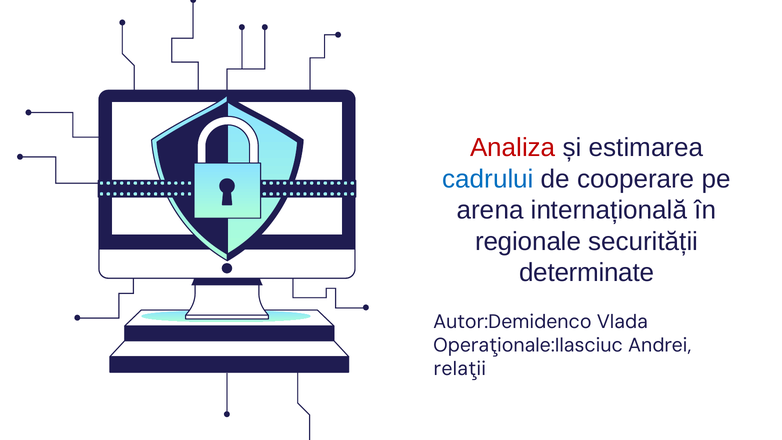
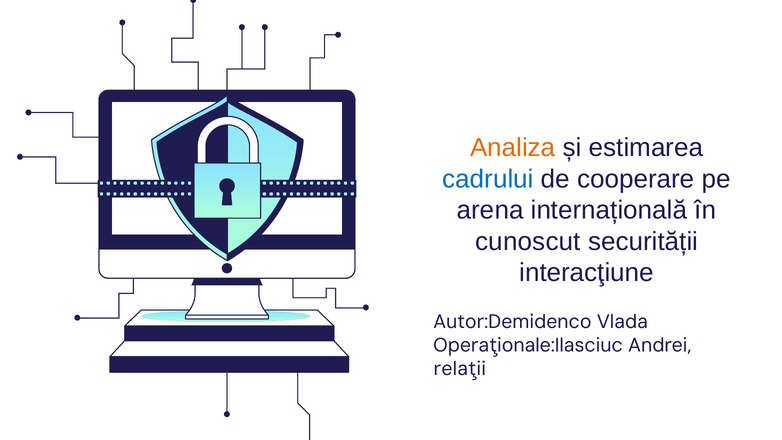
Analiza colour: red -> orange
regionale: regionale -> cunoscut
determinate: determinate -> interacţiune
